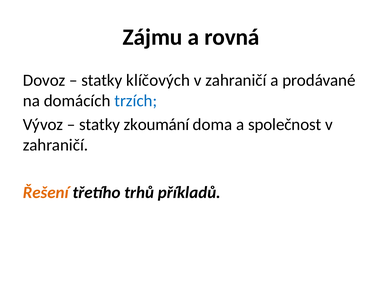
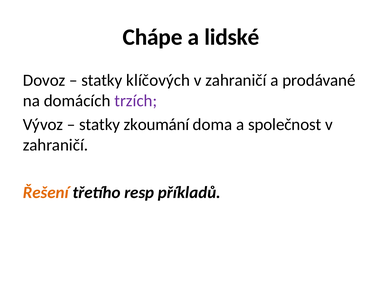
Zájmu: Zájmu -> Chápe
rovná: rovná -> lidské
trzích colour: blue -> purple
trhů: trhů -> resp
